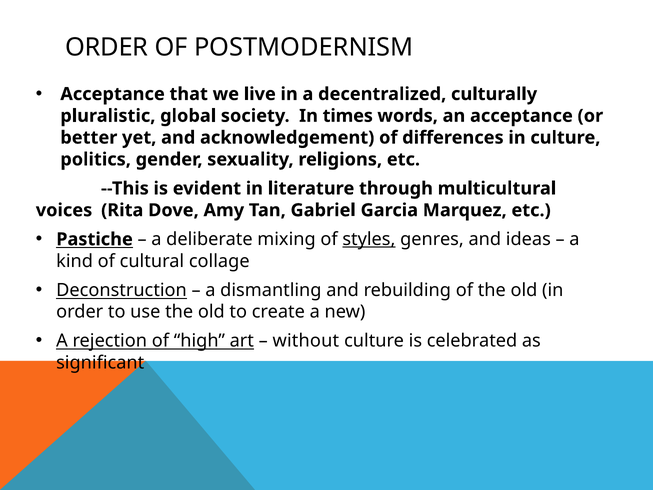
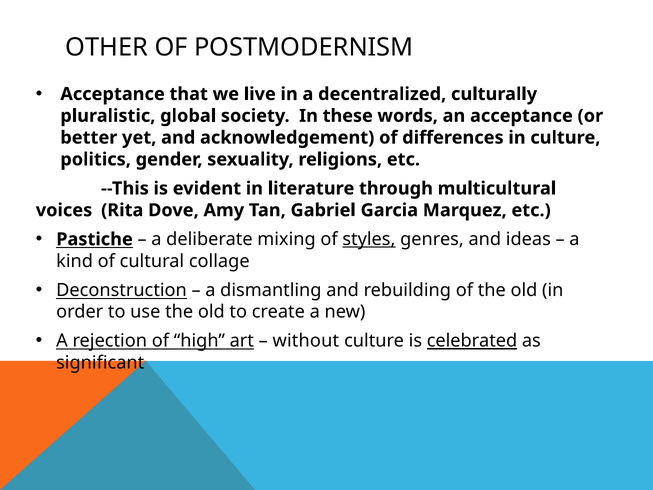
ORDER at (107, 47): ORDER -> OTHER
times: times -> these
celebrated underline: none -> present
